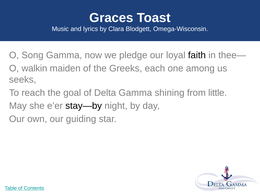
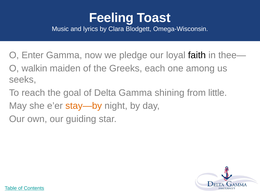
Graces: Graces -> Feeling
Song: Song -> Enter
stay—by colour: black -> orange
